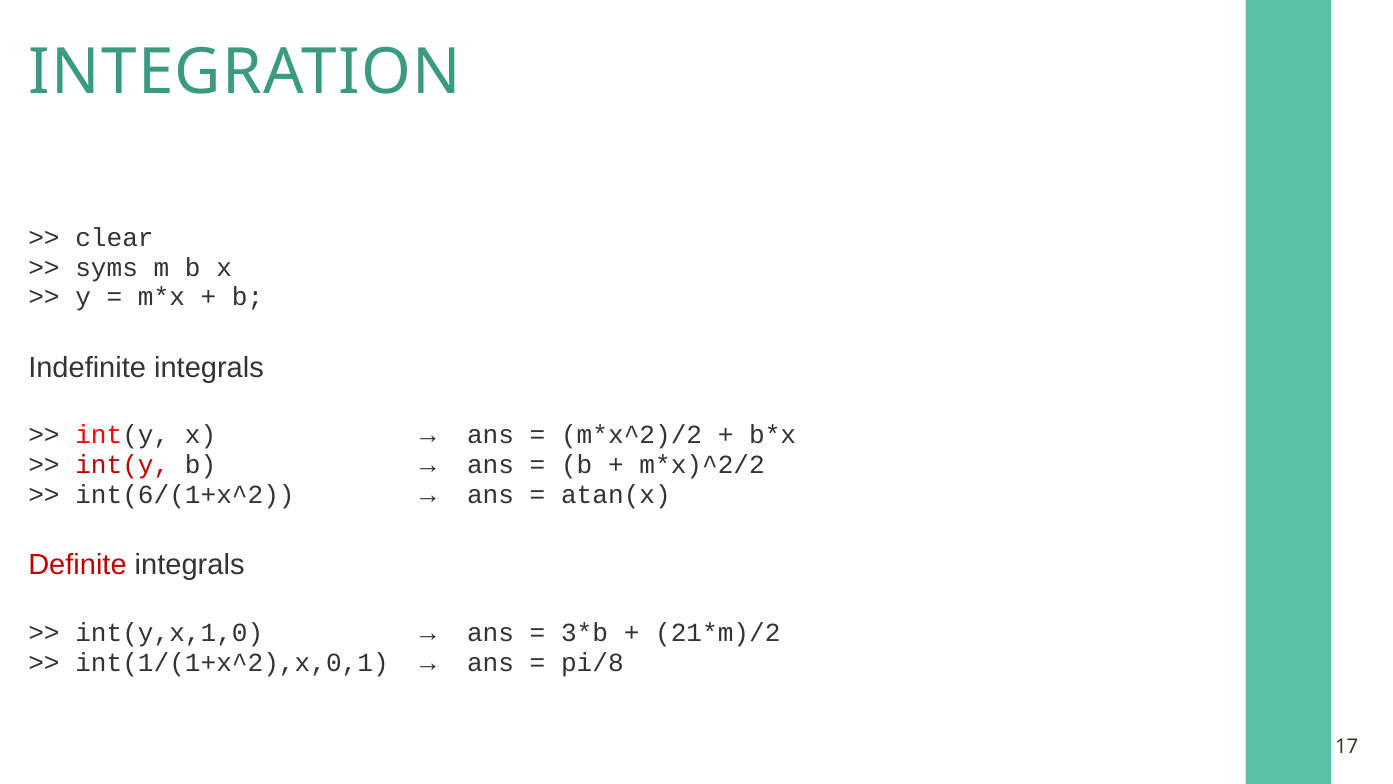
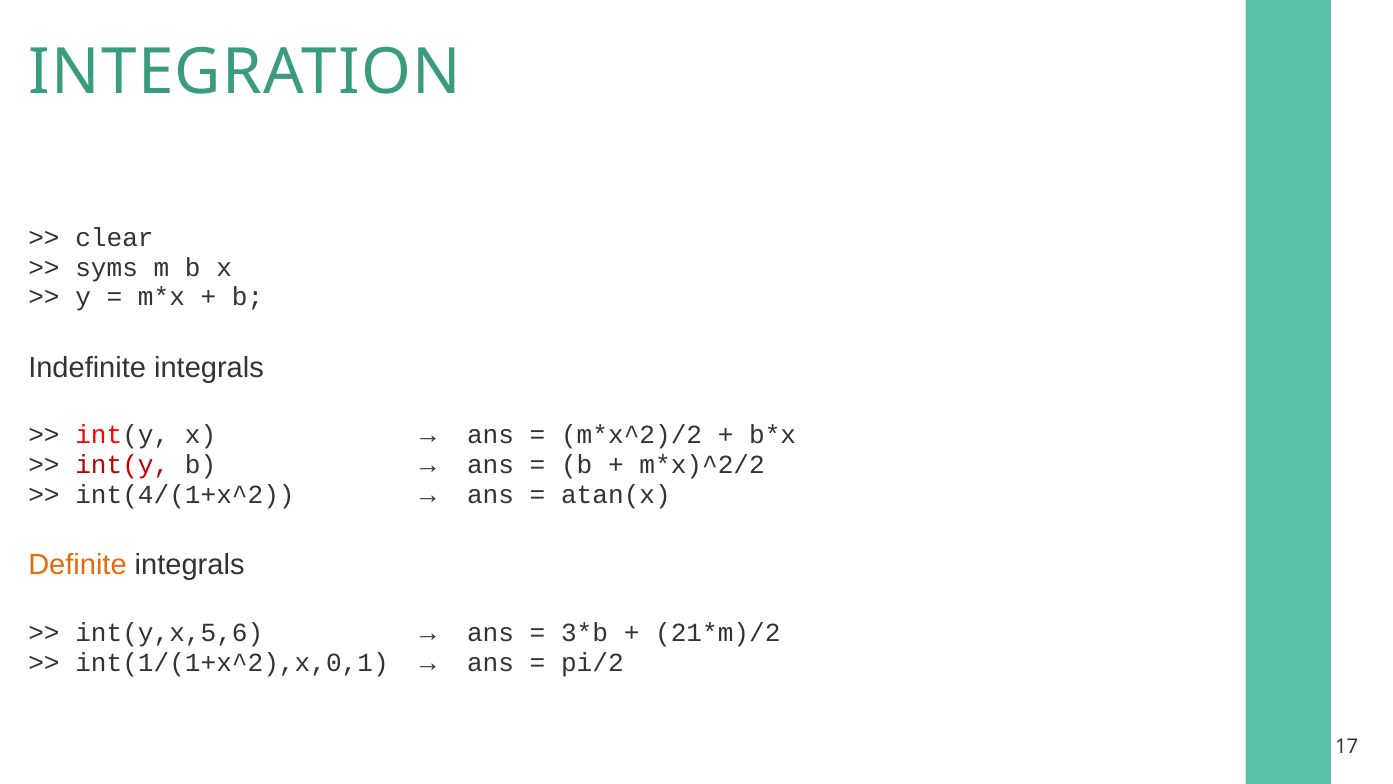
int(6/(1+x^2: int(6/(1+x^2 -> int(4/(1+x^2
Definite colour: red -> orange
int(y,x,1,0: int(y,x,1,0 -> int(y,x,5,6
pi/8: pi/8 -> pi/2
